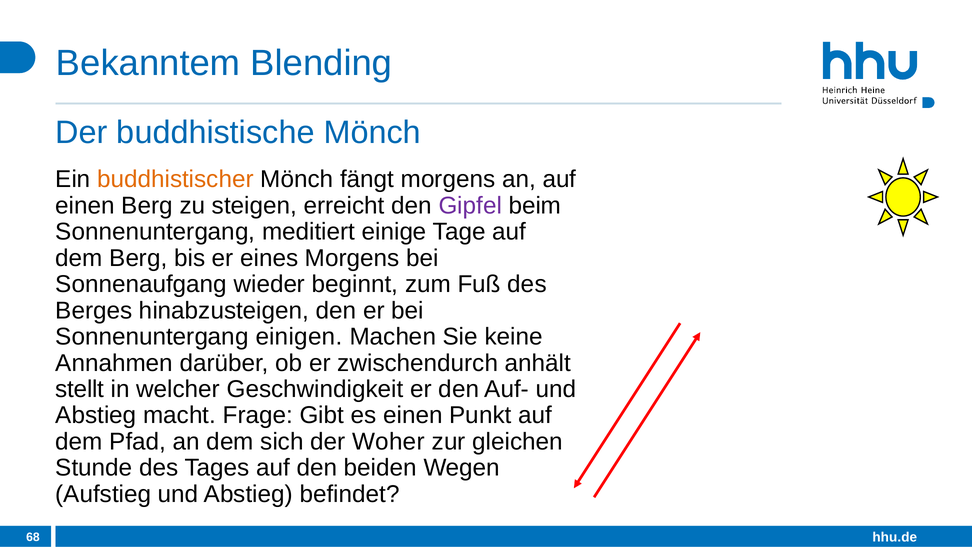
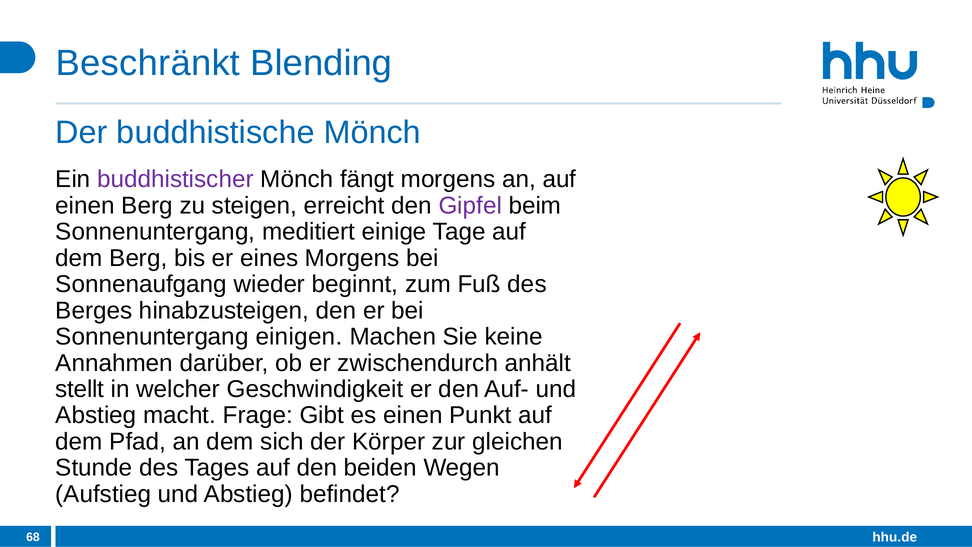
Bekanntem: Bekanntem -> Beschränkt
buddhistischer colour: orange -> purple
Woher: Woher -> Körper
